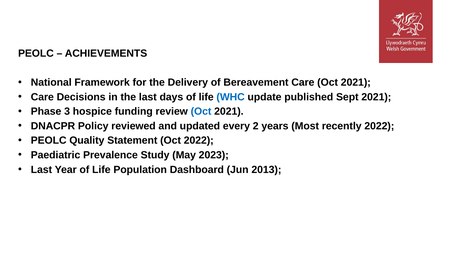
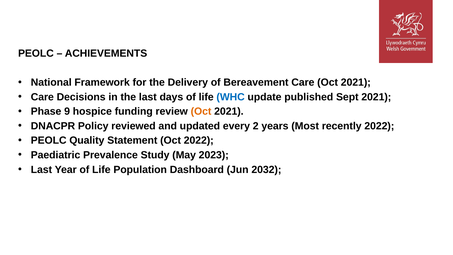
3: 3 -> 9
Oct at (201, 111) colour: blue -> orange
2013: 2013 -> 2032
